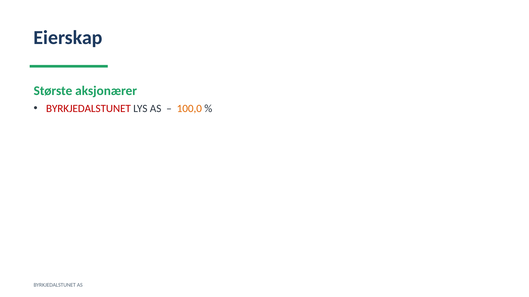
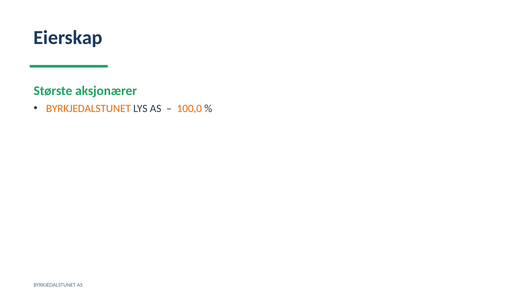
BYRKJEDALSTUNET at (88, 109) colour: red -> orange
